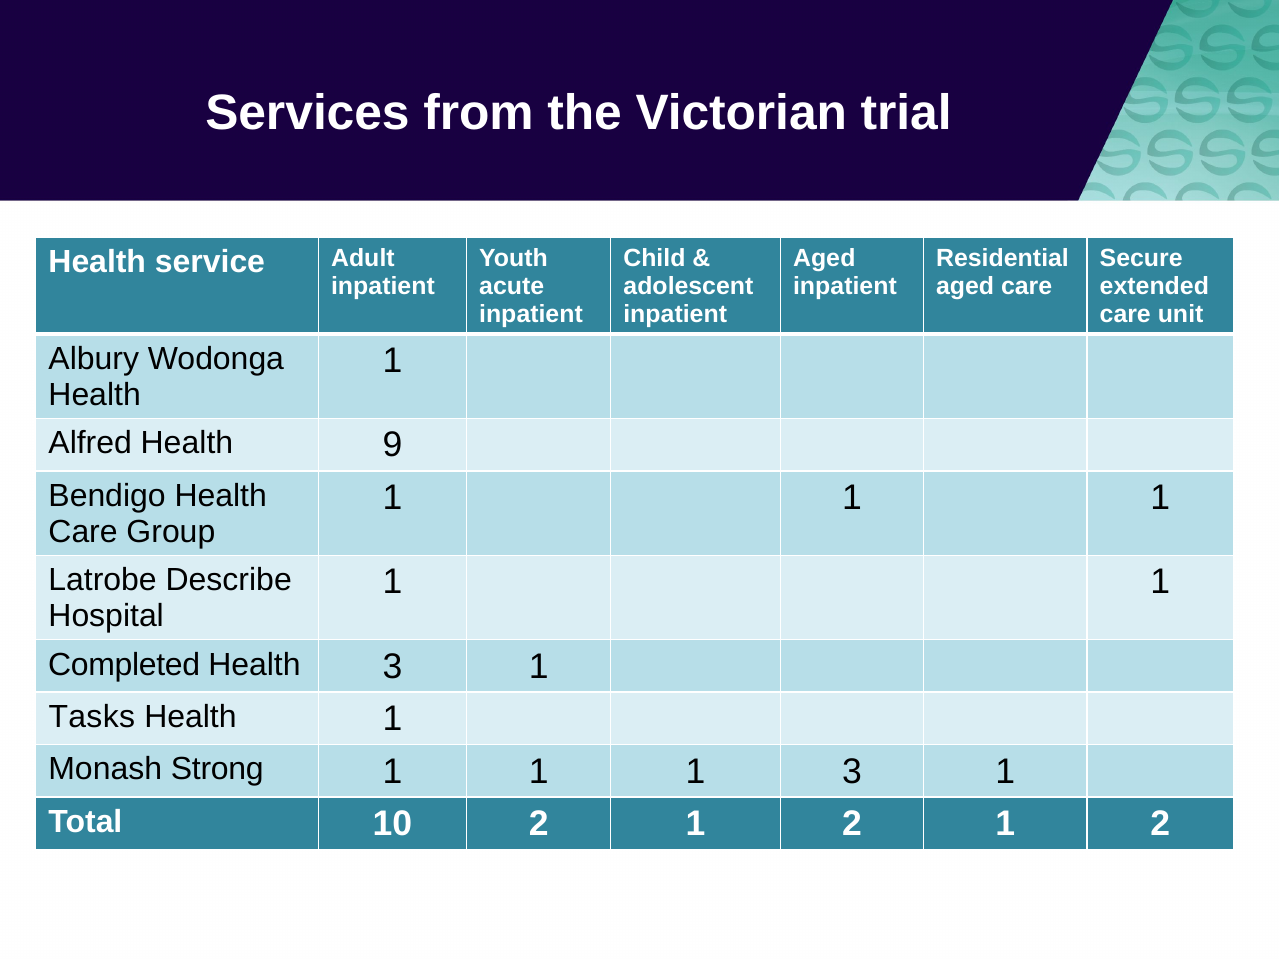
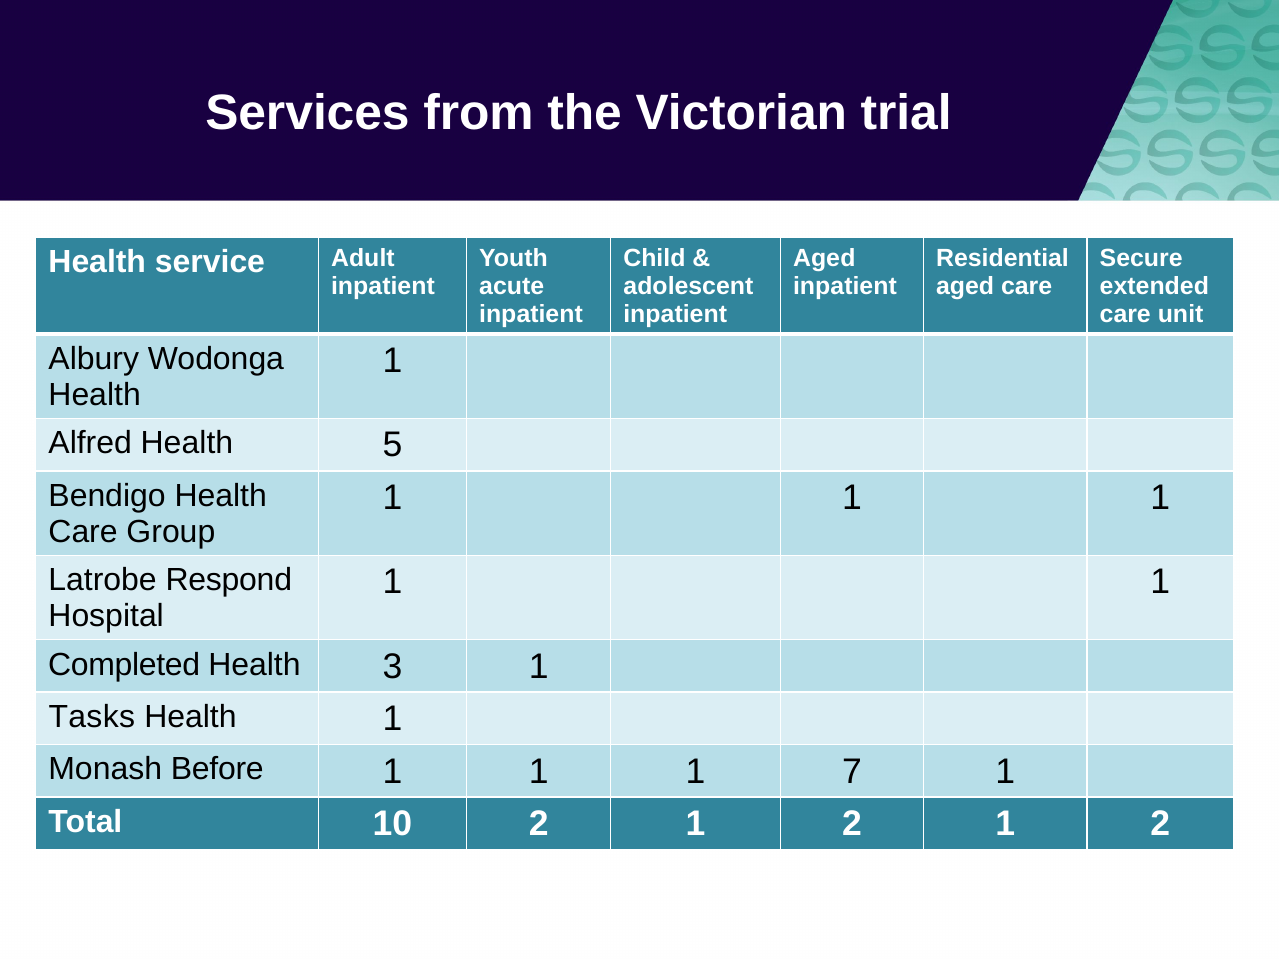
9: 9 -> 5
Describe: Describe -> Respond
Strong: Strong -> Before
1 3: 3 -> 7
